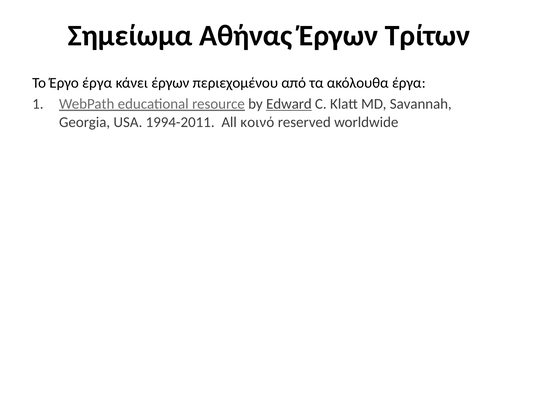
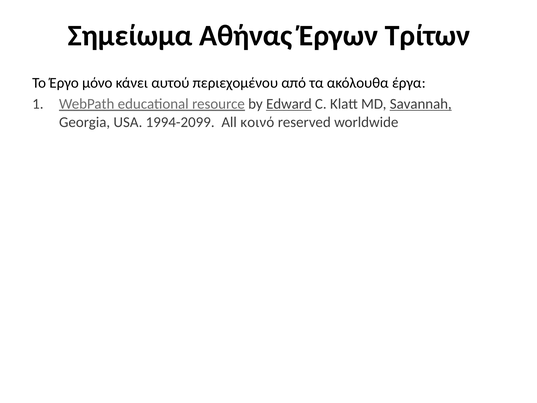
Έργο έργα: έργα -> μόνο
κάνει έργων: έργων -> αυτού
Savannah underline: none -> present
1994-2011: 1994-2011 -> 1994-2099
